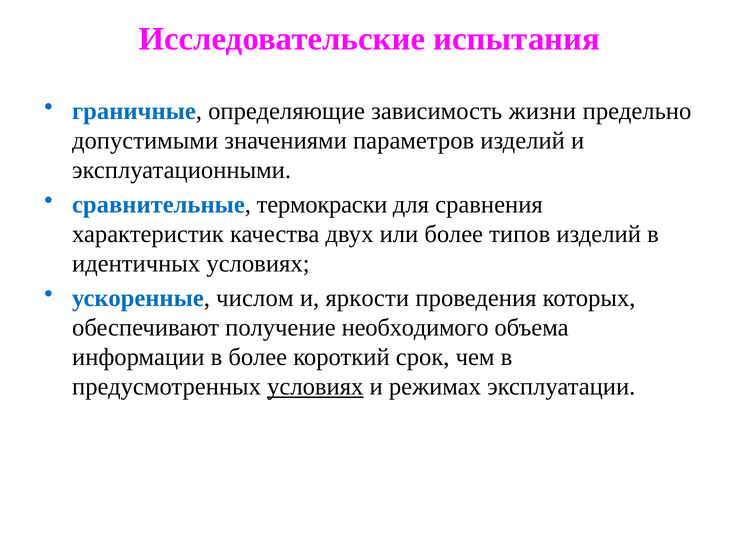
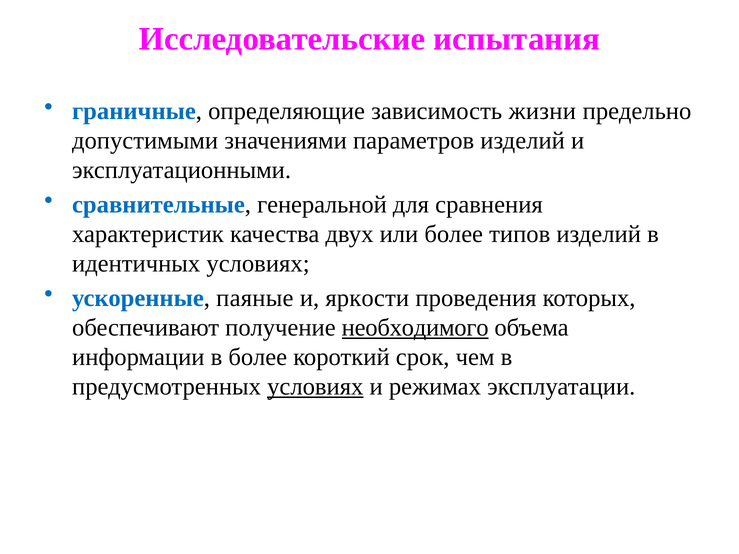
термокраски: термокраски -> генеральной
числом: числом -> паяные
необходимого underline: none -> present
